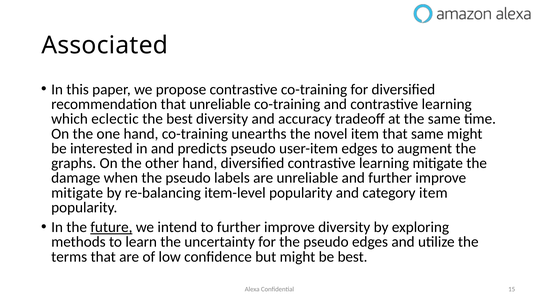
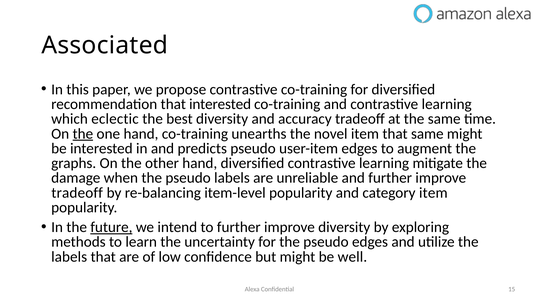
that unreliable: unreliable -> interested
the at (83, 134) underline: none -> present
mitigate at (77, 193): mitigate -> tradeoff
terms at (69, 257): terms -> labels
be best: best -> well
